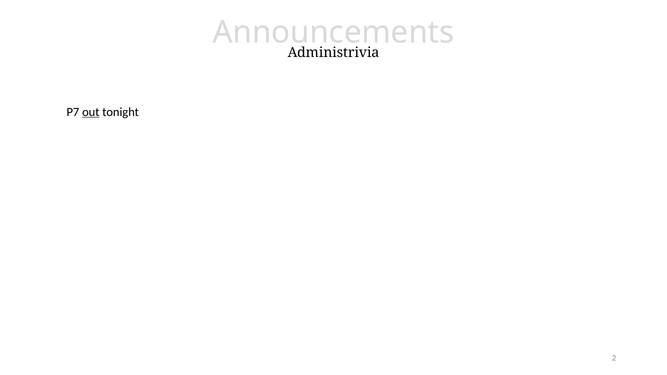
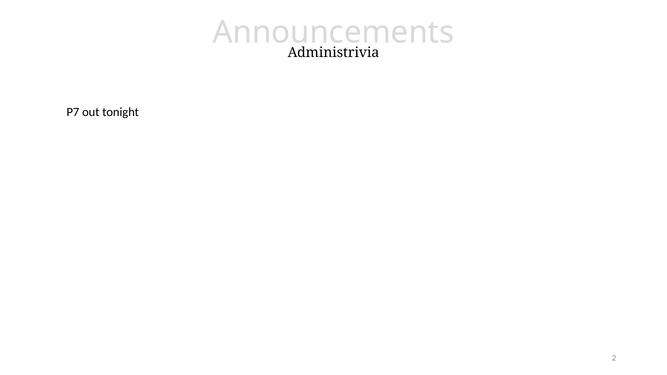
out underline: present -> none
